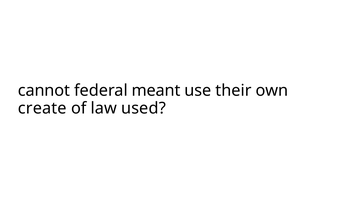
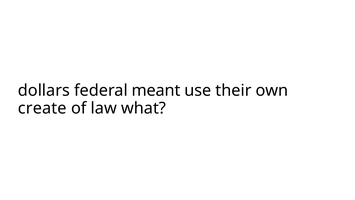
cannot: cannot -> dollars
used: used -> what
